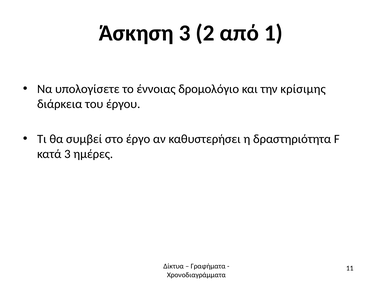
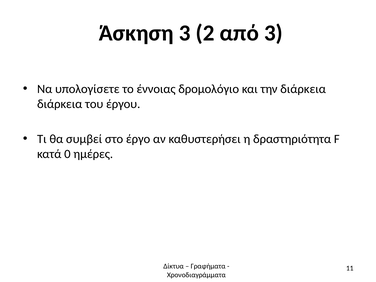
από 1: 1 -> 3
την κρίσιμης: κρίσιμης -> διάρκεια
κατά 3: 3 -> 0
